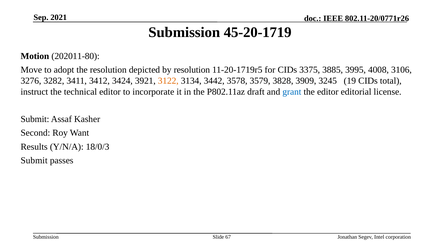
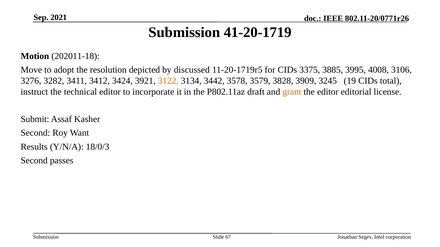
45-20-1719: 45-20-1719 -> 41-20-1719
202011-80: 202011-80 -> 202011-18
by resolution: resolution -> discussed
grant colour: blue -> orange
Submit at (34, 161): Submit -> Second
